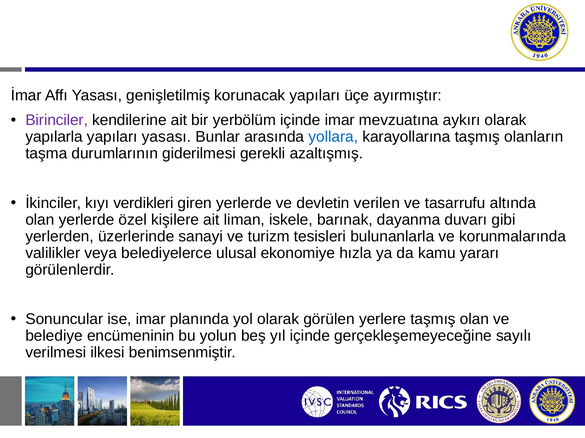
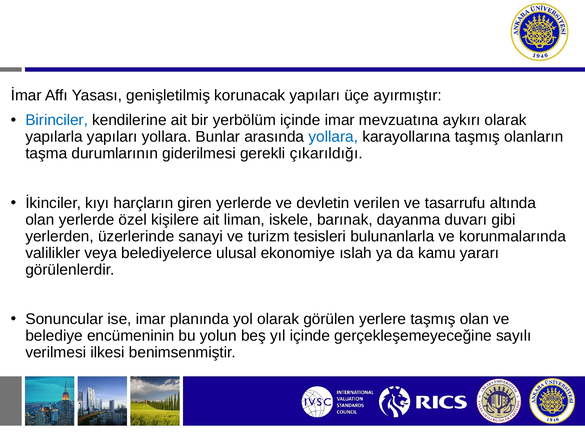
Birinciler colour: purple -> blue
yapıları yasası: yasası -> yollara
azaltışmış: azaltışmış -> çıkarıldığı
verdikleri: verdikleri -> harçların
hızla: hızla -> ıslah
